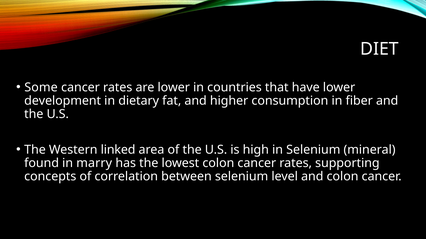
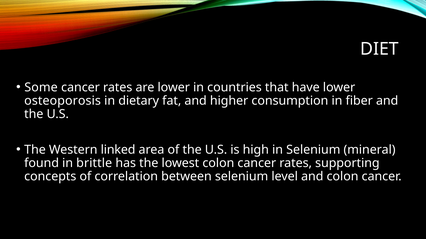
development: development -> osteoporosis
marry: marry -> brittle
